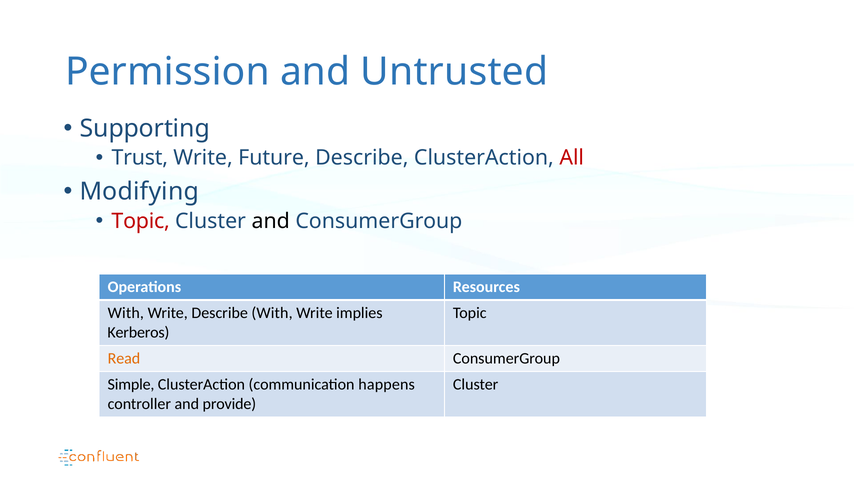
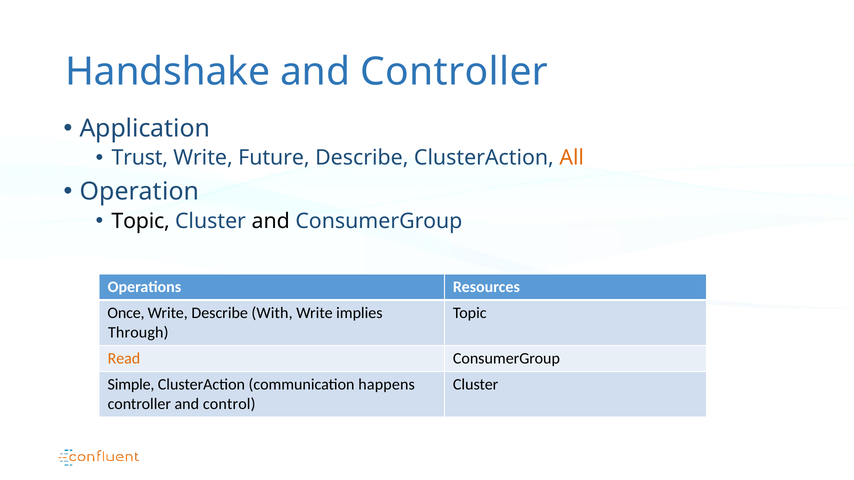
Permission: Permission -> Handshake
and Untrusted: Untrusted -> Controller
Supporting: Supporting -> Application
All colour: red -> orange
Modifying: Modifying -> Operation
Topic at (141, 221) colour: red -> black
With at (126, 313): With -> Once
Kerberos: Kerberos -> Through
provide: provide -> control
